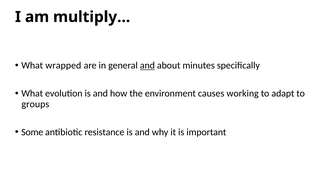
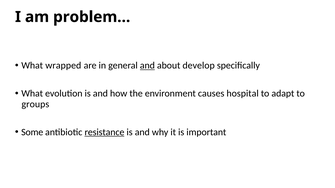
multiply…: multiply… -> problem…
minutes: minutes -> develop
working: working -> hospital
resistance underline: none -> present
